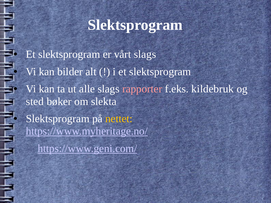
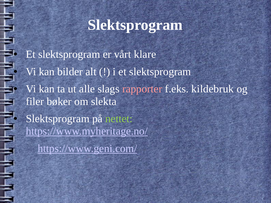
vårt slags: slags -> klare
sted: sted -> filer
nettet colour: yellow -> light green
